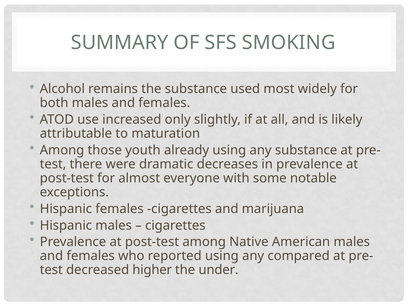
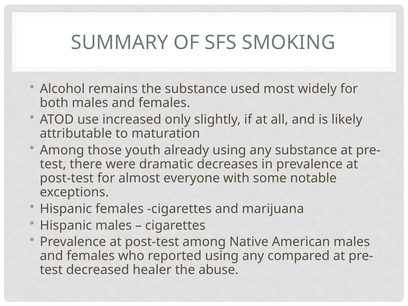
higher: higher -> healer
under: under -> abuse
